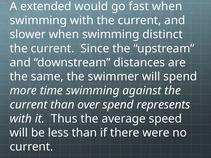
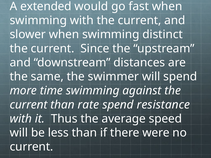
over: over -> rate
represents: represents -> resistance
